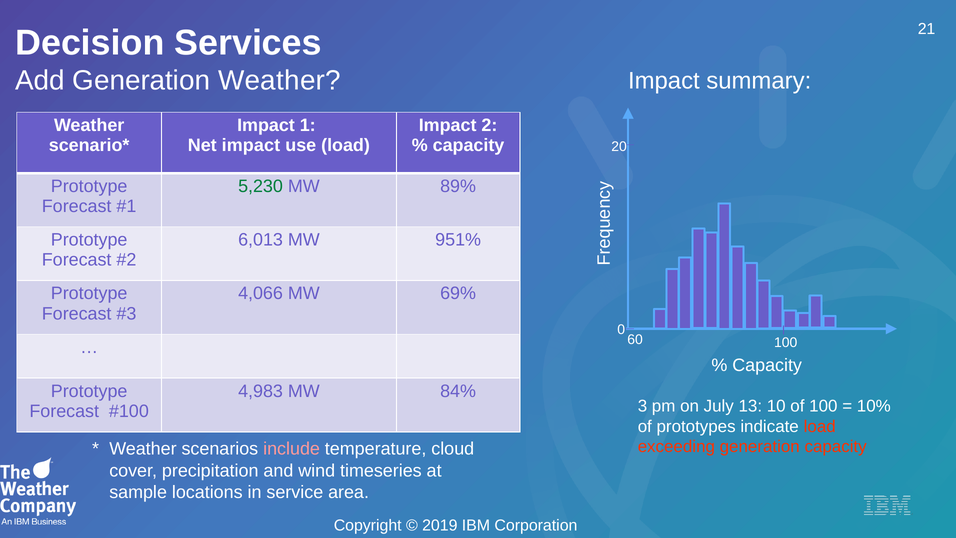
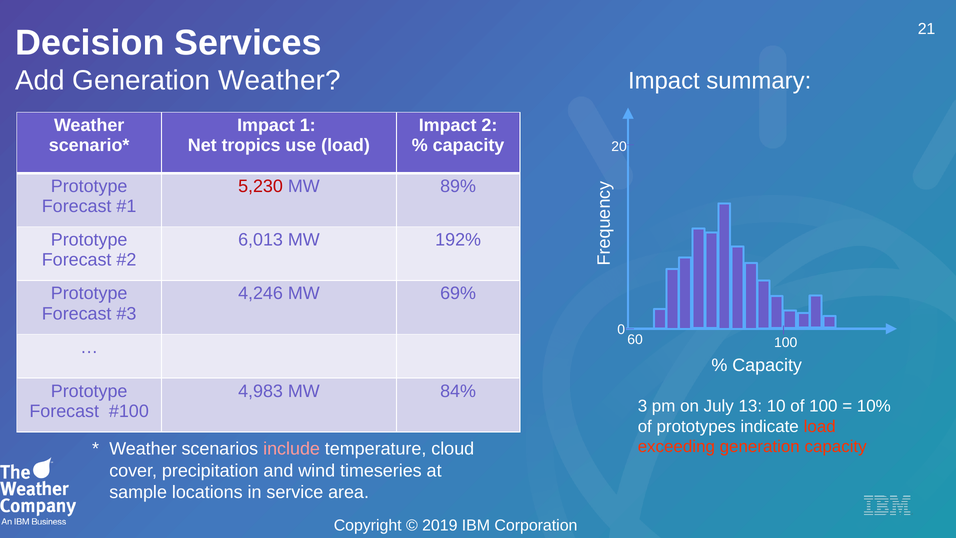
Net impact: impact -> tropics
5,230 colour: green -> red
951%: 951% -> 192%
4,066: 4,066 -> 4,246
